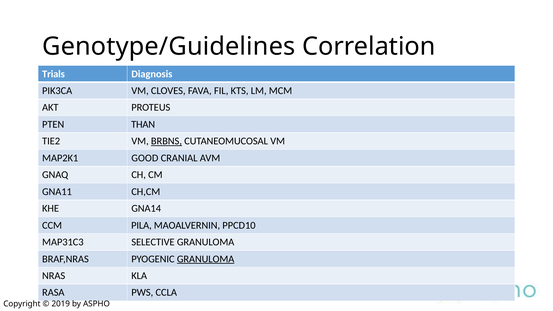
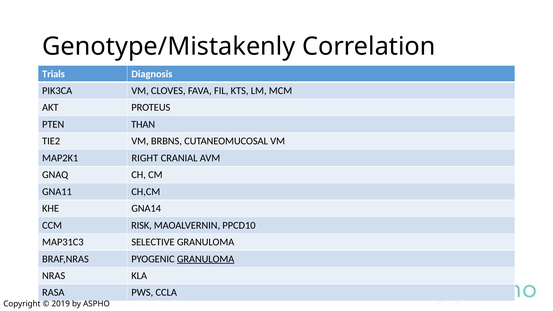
Genotype/Guidelines: Genotype/Guidelines -> Genotype/Mistakenly
BRBNS underline: present -> none
GOOD: GOOD -> RIGHT
PILA: PILA -> RISK
